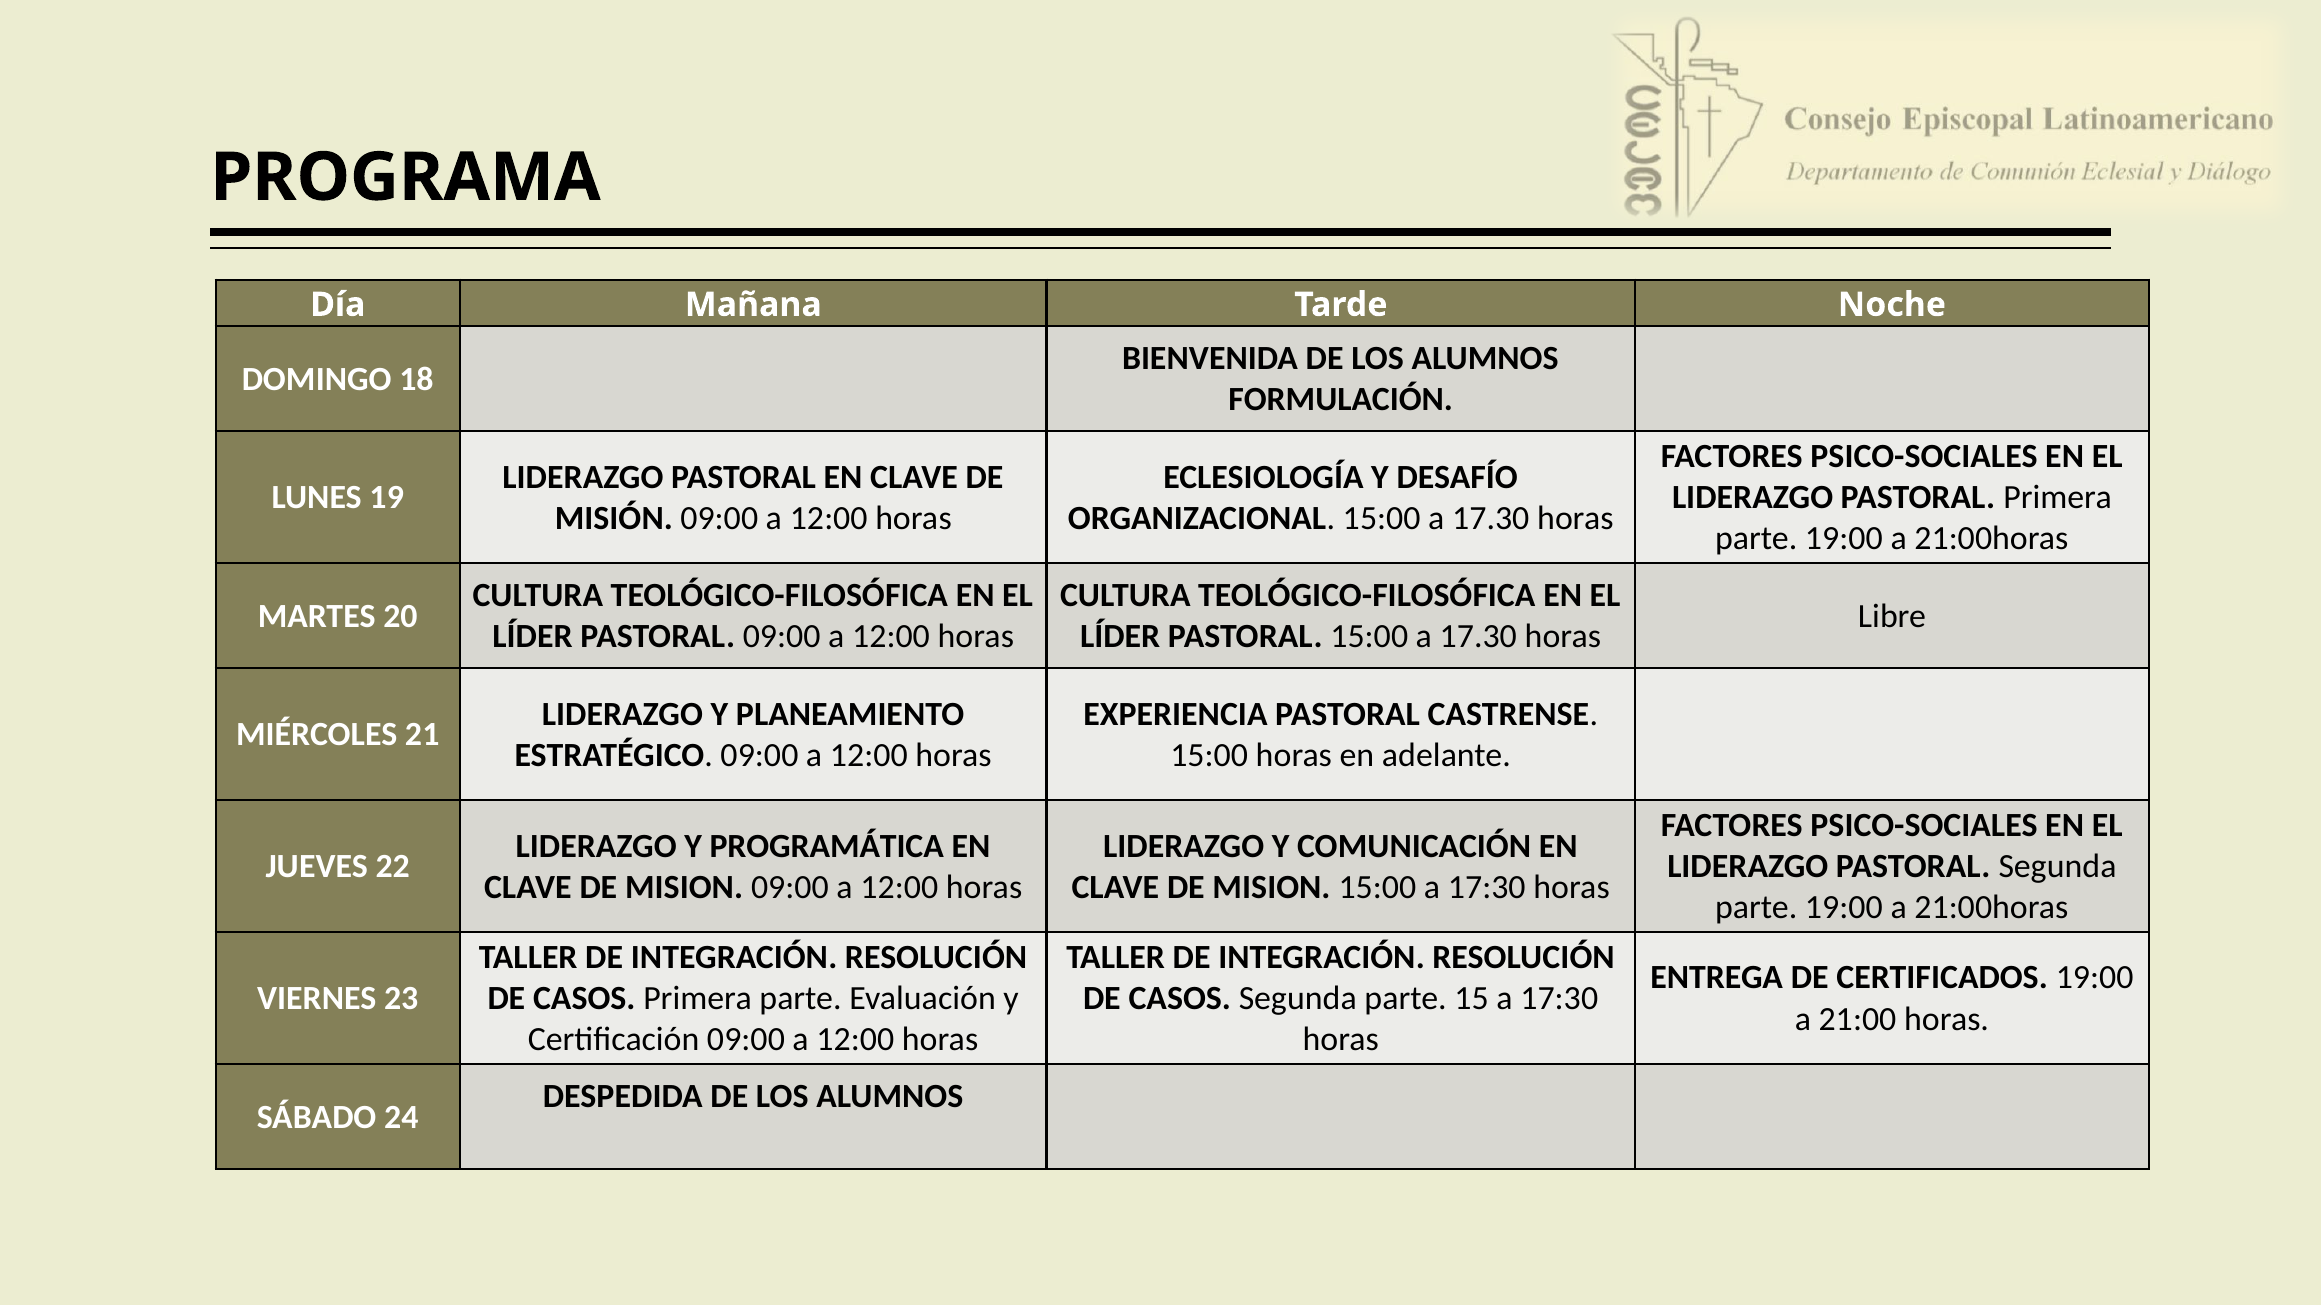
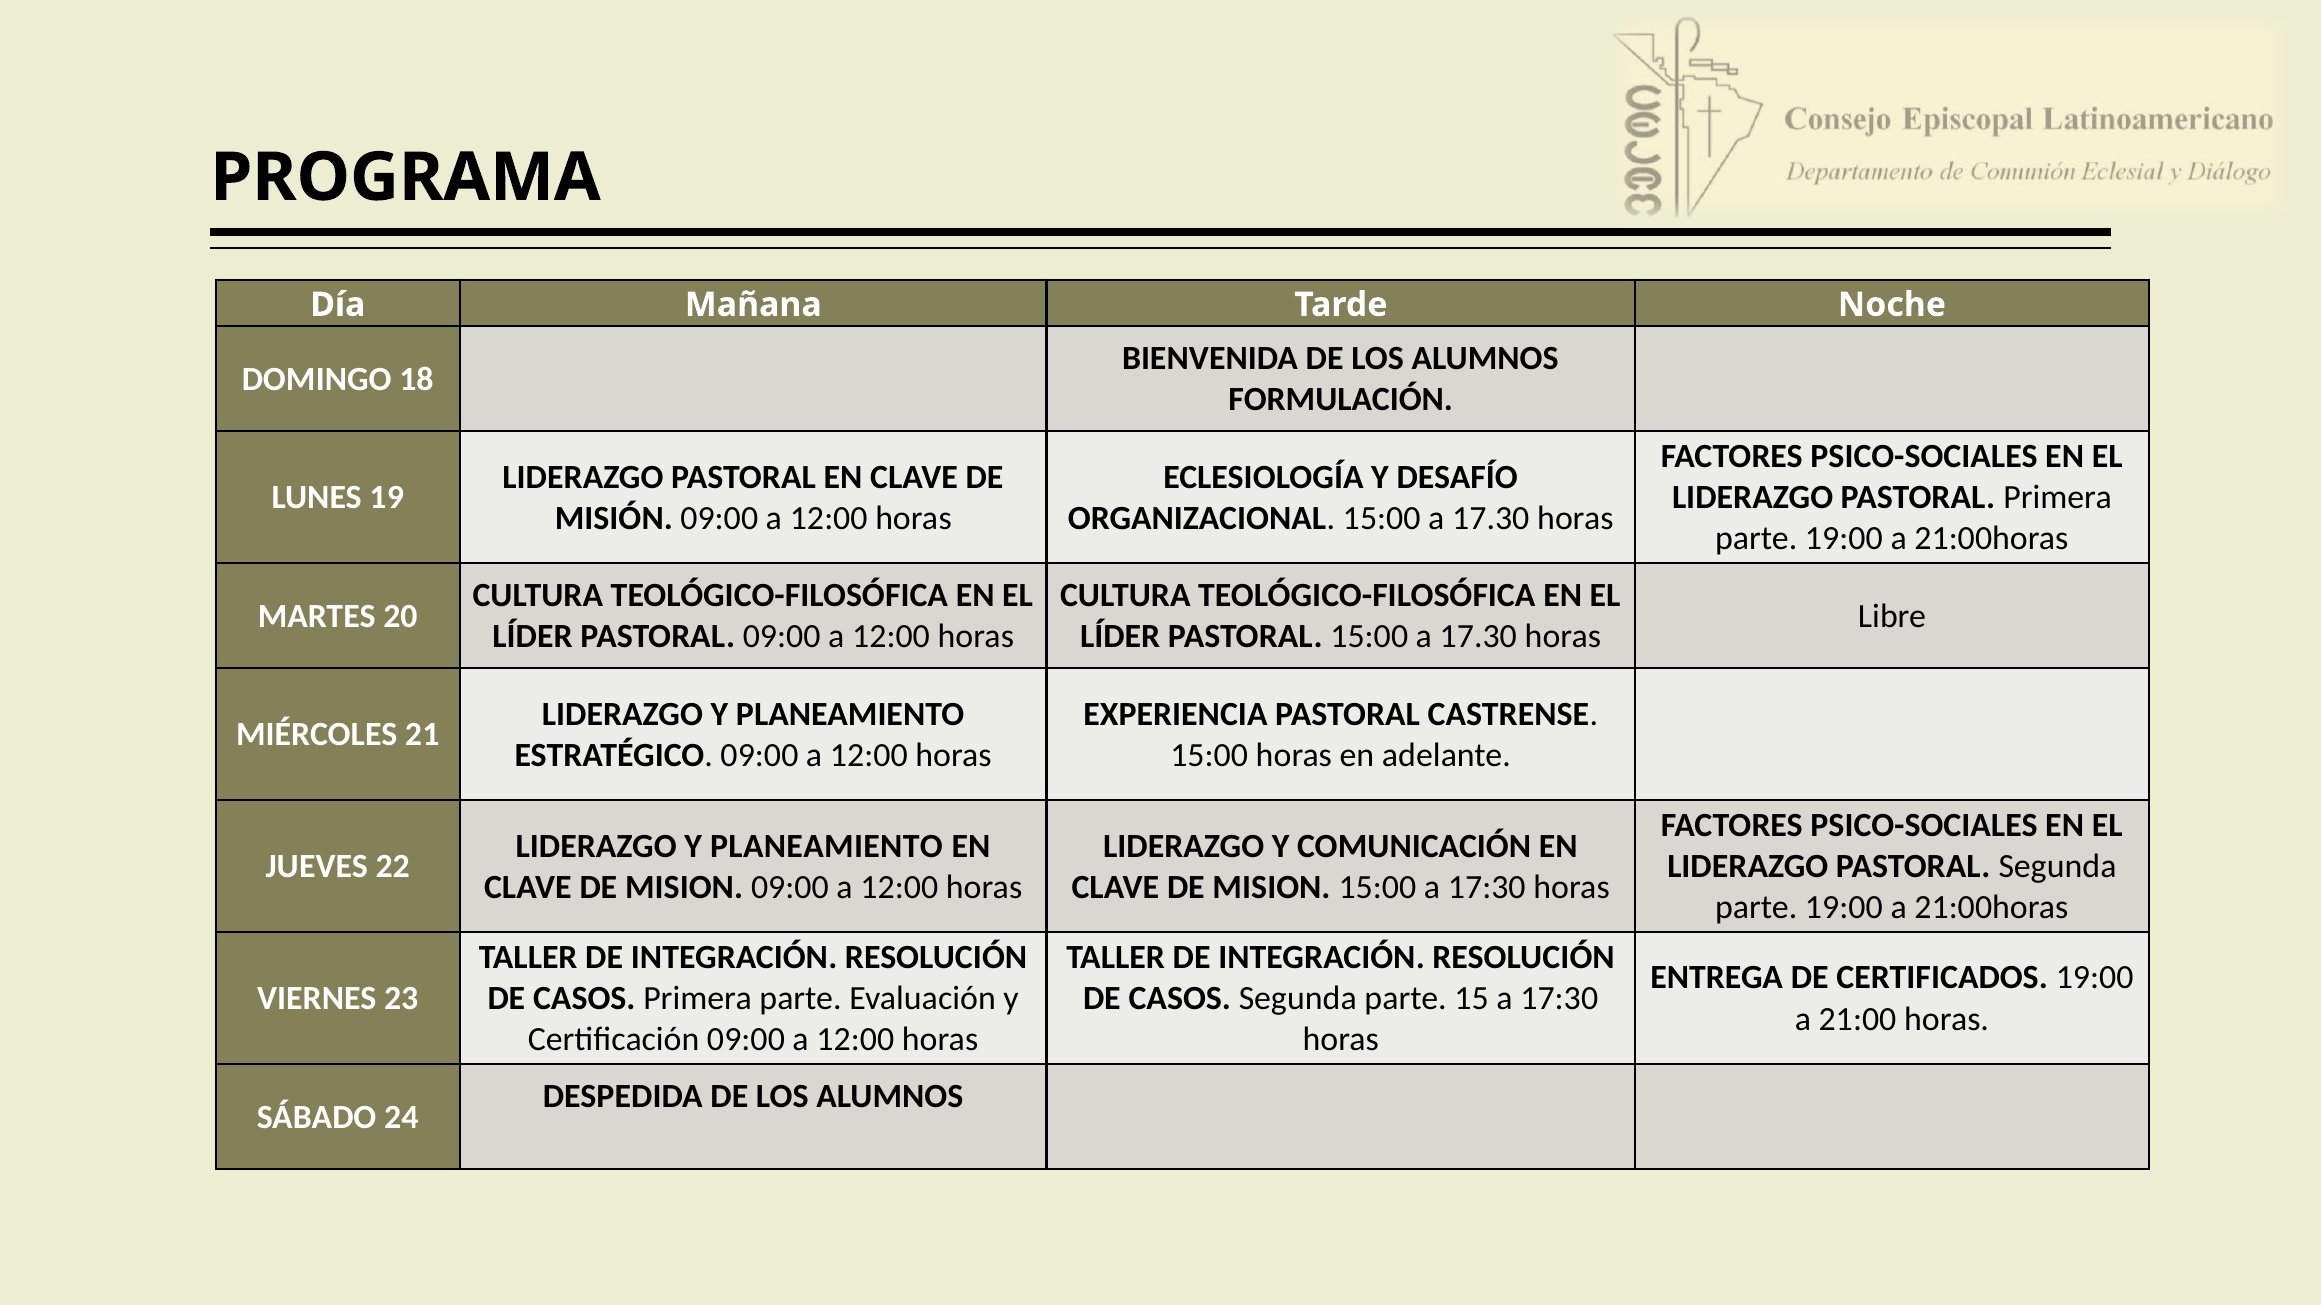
PROGRAMÁTICA at (827, 846): PROGRAMÁTICA -> PLANEAMIENTO
